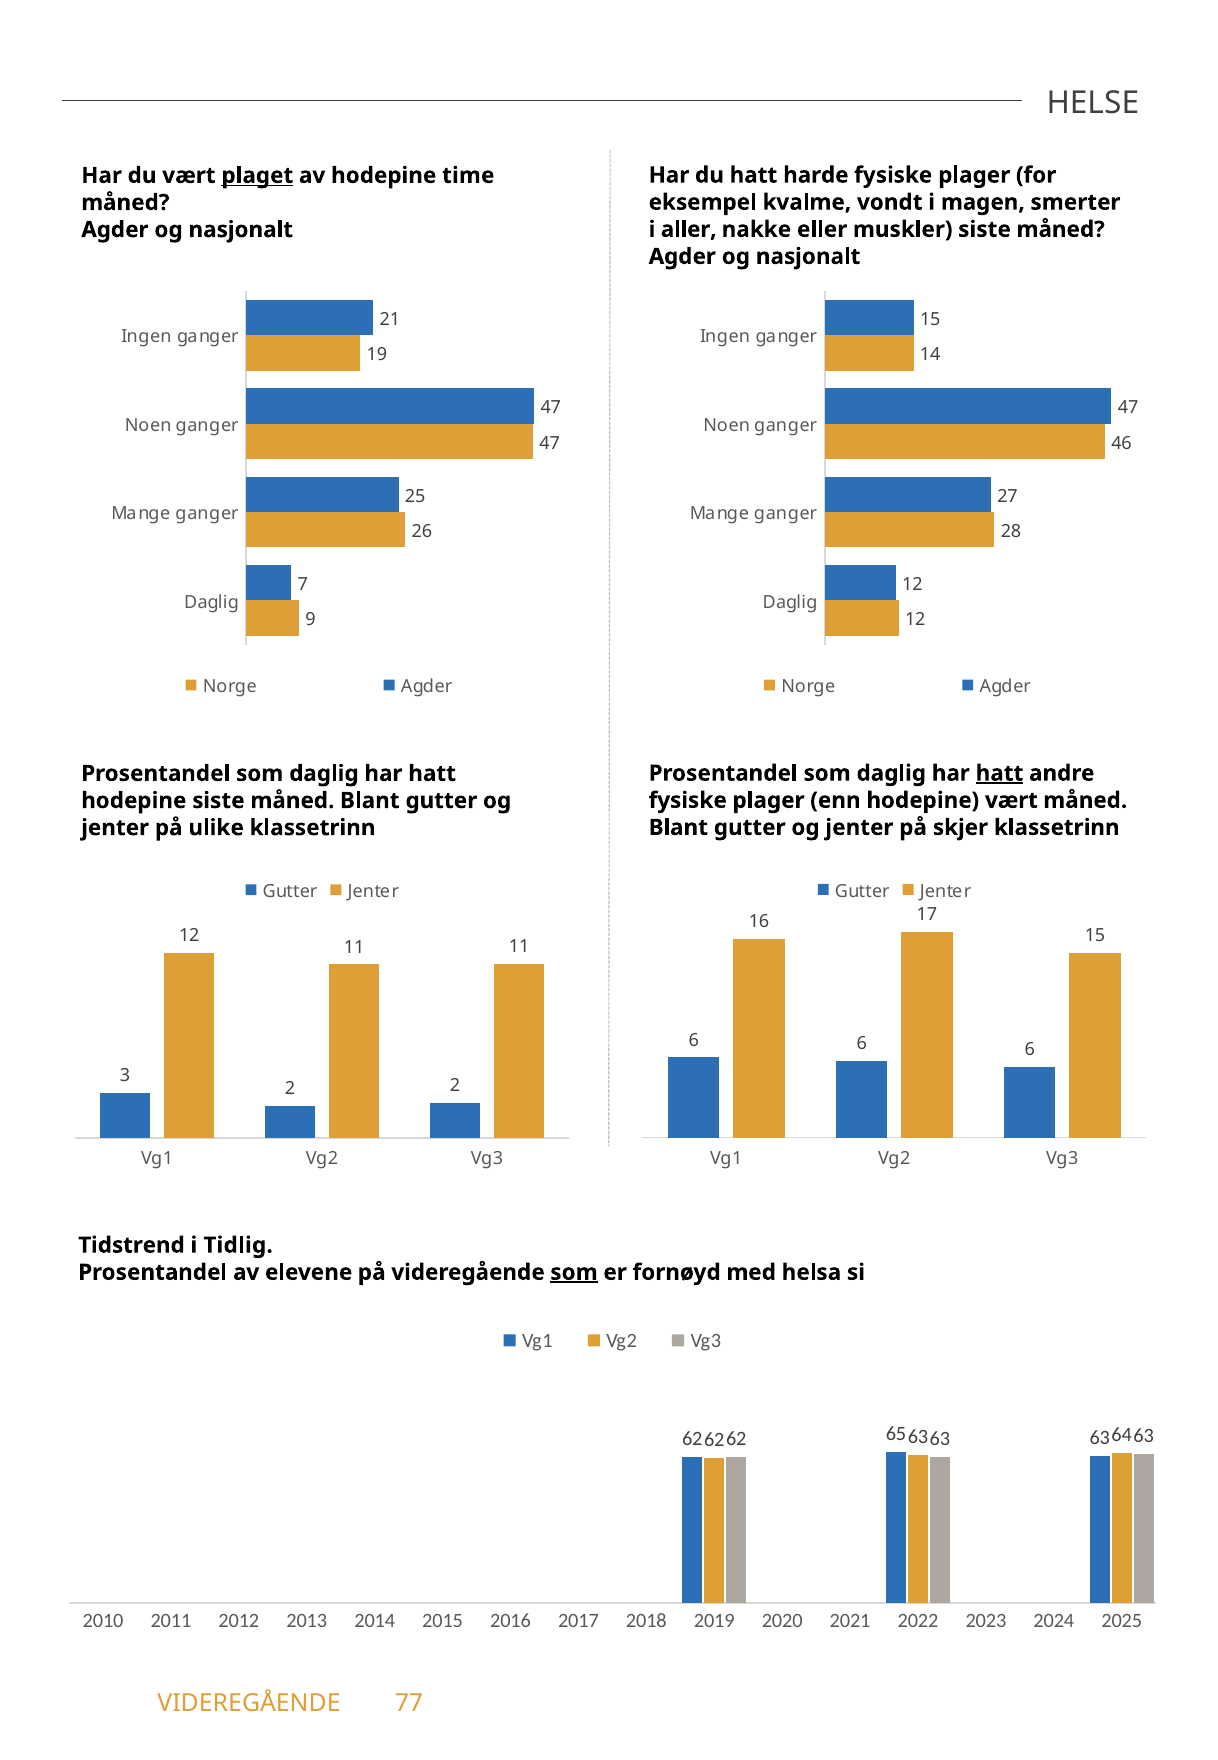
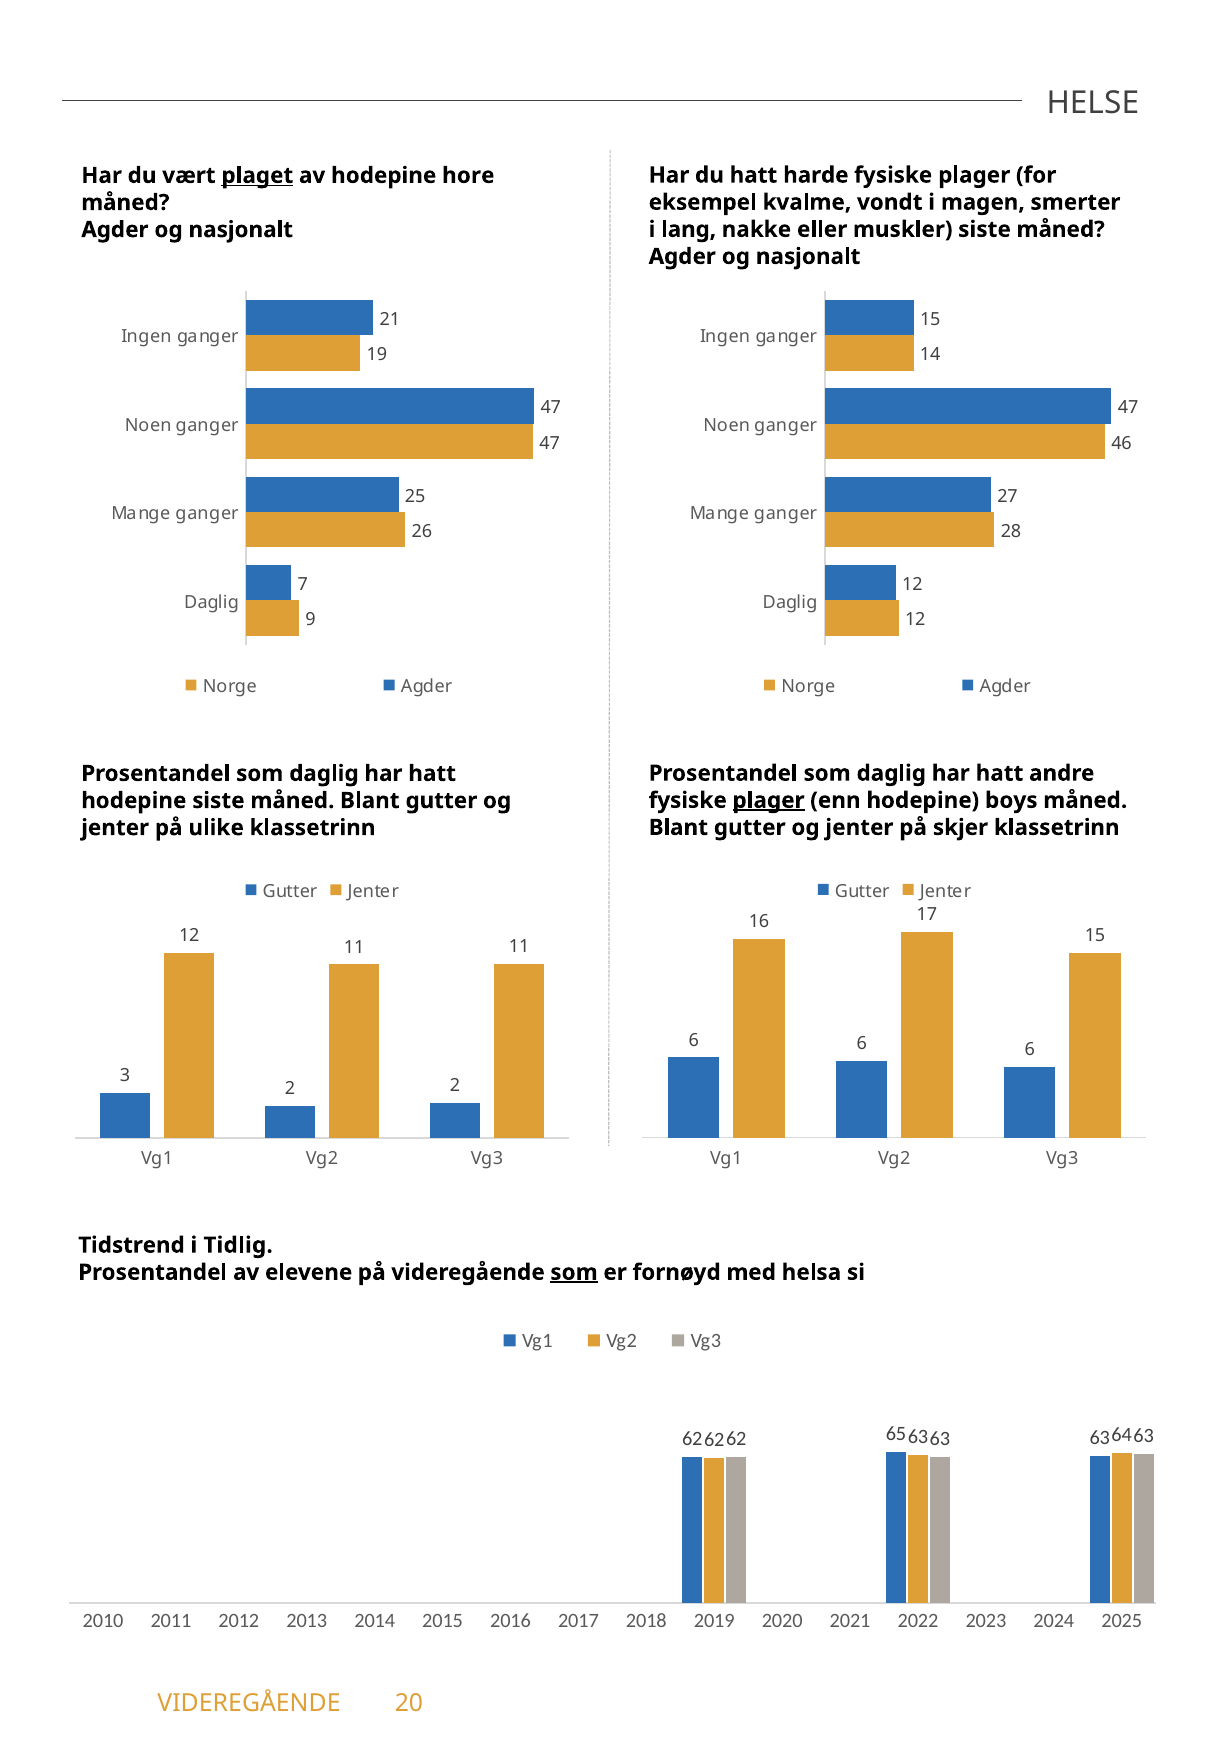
time: time -> hore
aller: aller -> lang
hatt at (1000, 773) underline: present -> none
plager at (769, 800) underline: none -> present
hodepine vært: vært -> boys
77: 77 -> 20
